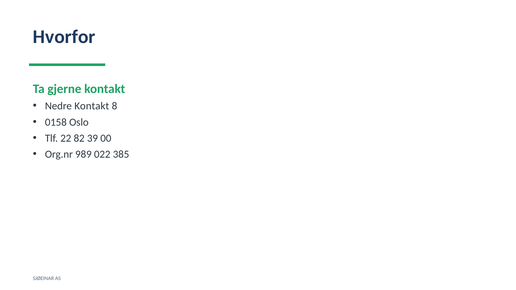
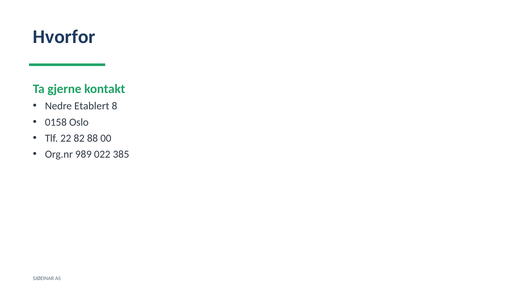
Nedre Kontakt: Kontakt -> Etablert
39: 39 -> 88
